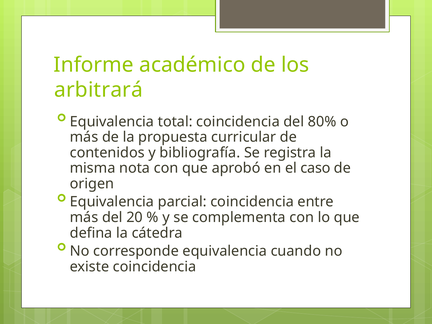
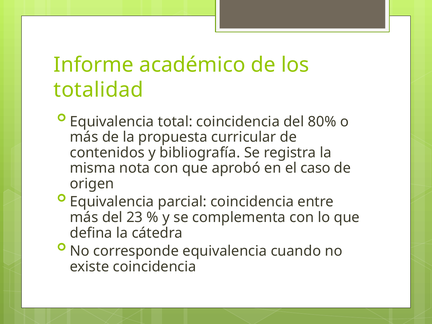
arbitrará: arbitrará -> totalidad
20: 20 -> 23
